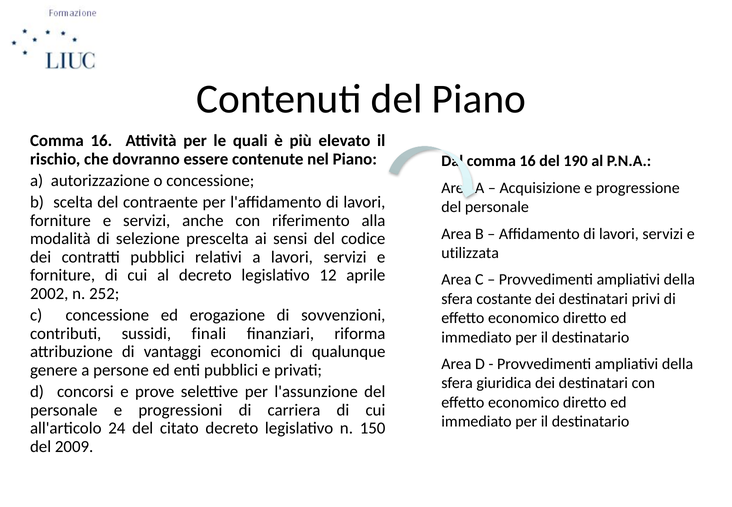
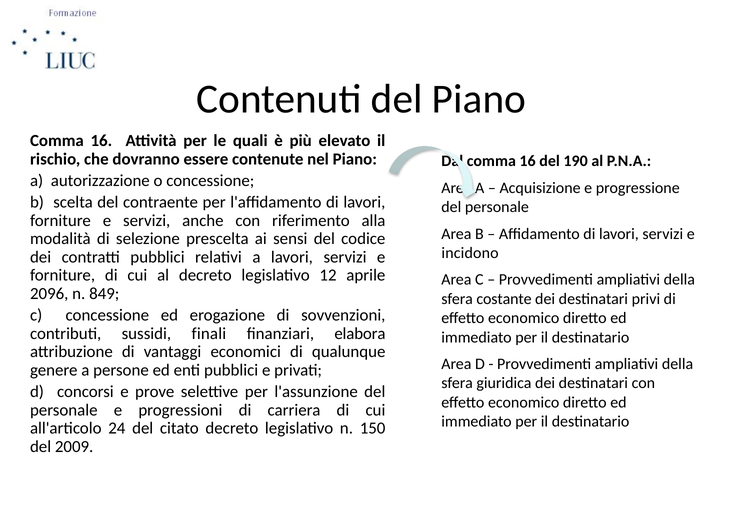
utilizzata: utilizzata -> incidono
2002: 2002 -> 2096
252: 252 -> 849
riforma: riforma -> elabora
